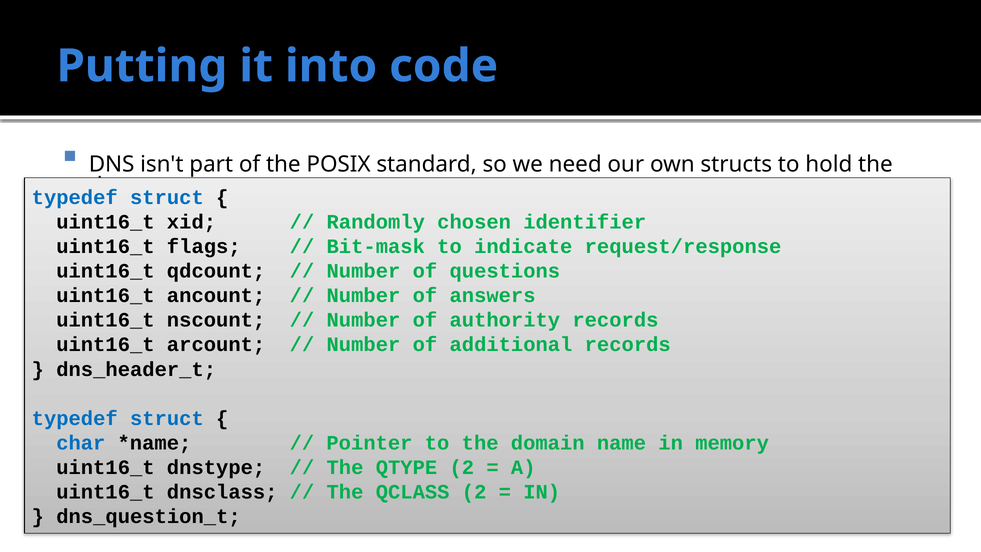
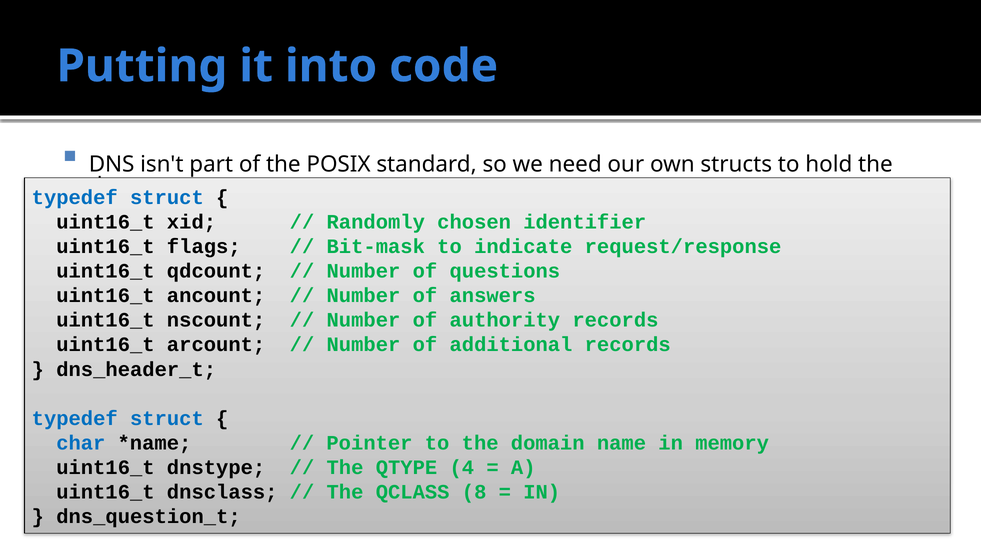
QTYPE 2: 2 -> 4
QCLASS 2: 2 -> 8
